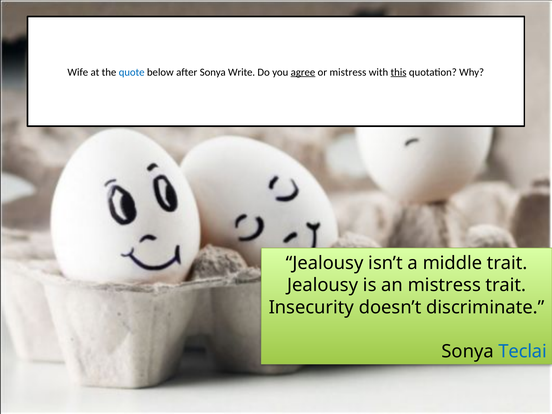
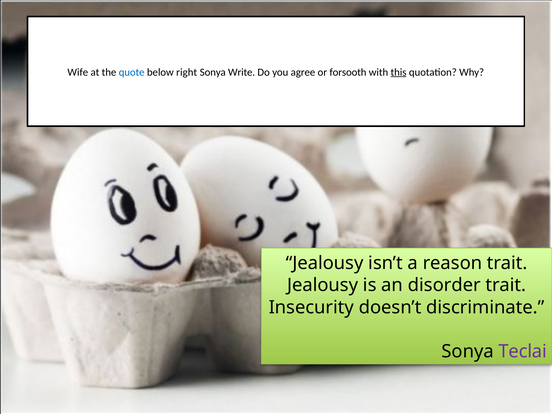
after: after -> right
agree underline: present -> none
or mistress: mistress -> forsooth
middle: middle -> reason
an mistress: mistress -> disorder
Teclai colour: blue -> purple
